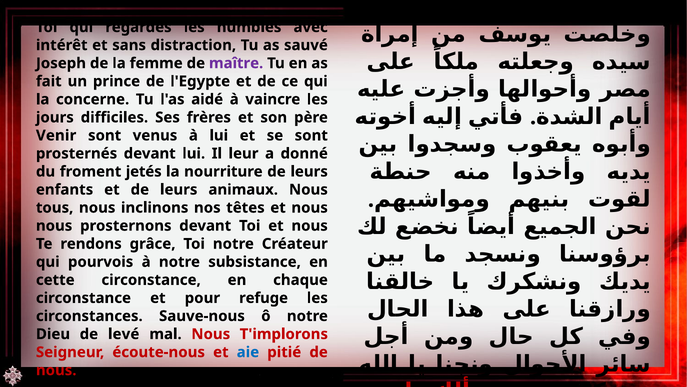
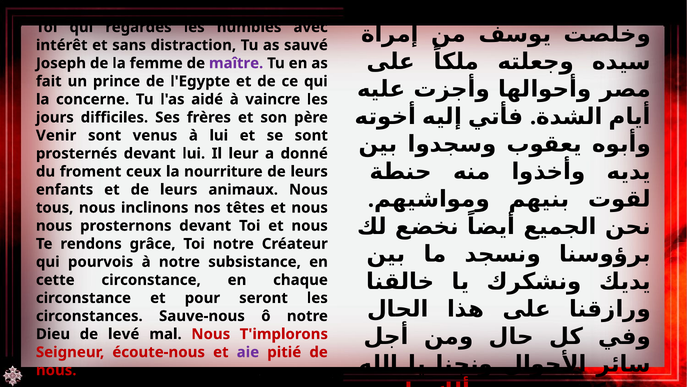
jetés: jetés -> ceux
refuge: refuge -> seront
aie colour: blue -> purple
